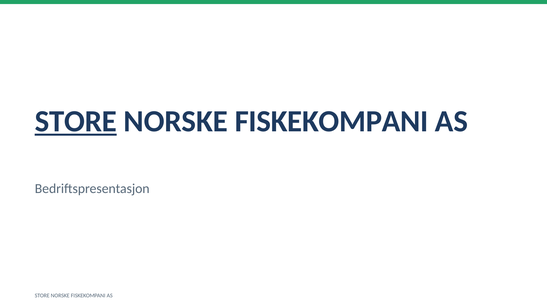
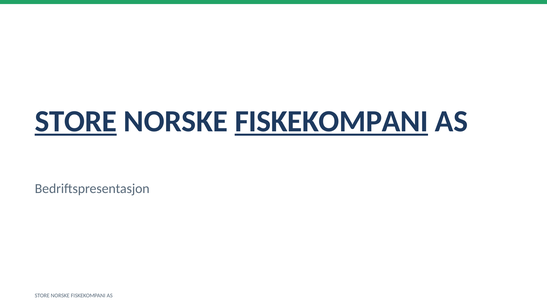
FISKEKOMPANI at (332, 121) underline: none -> present
